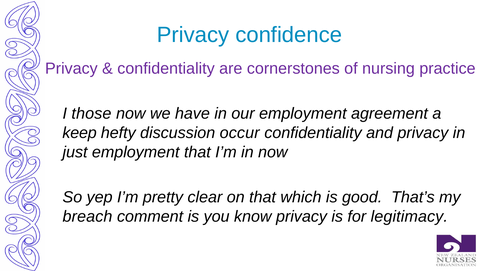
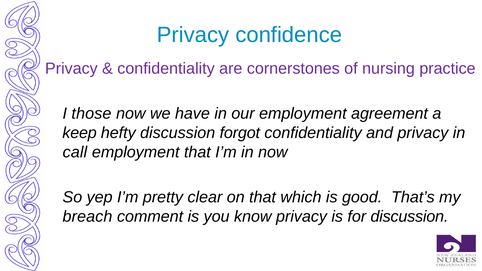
occur: occur -> forgot
just: just -> call
for legitimacy: legitimacy -> discussion
